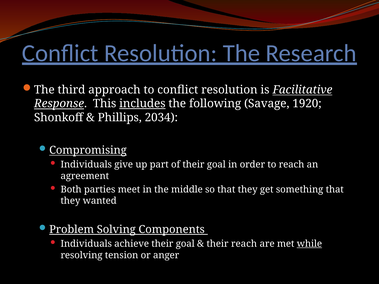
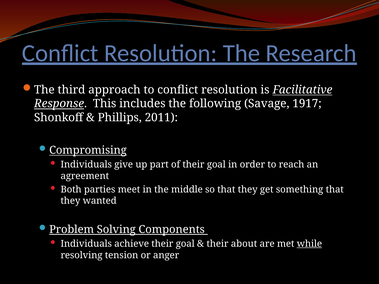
includes underline: present -> none
1920: 1920 -> 1917
2034: 2034 -> 2011
their reach: reach -> about
